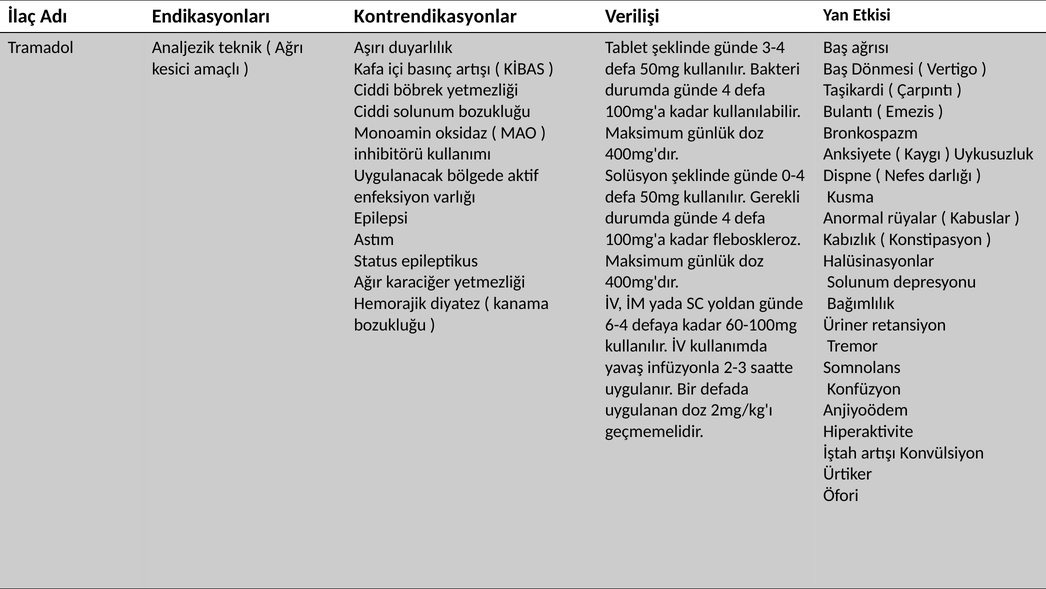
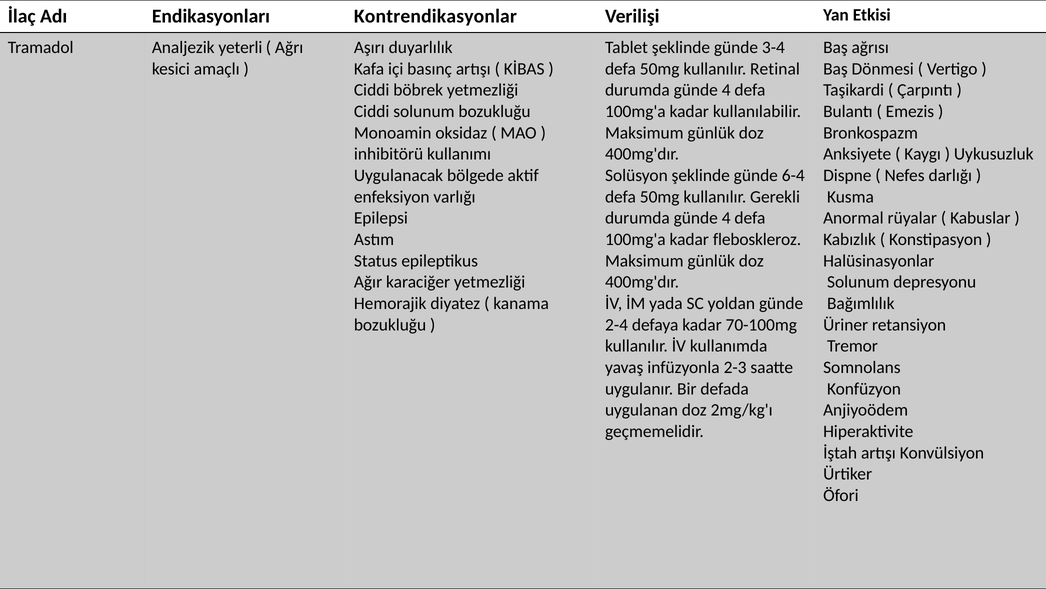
teknik: teknik -> yeterli
Bakteri: Bakteri -> Retinal
0-4: 0-4 -> 6-4
6-4: 6-4 -> 2-4
60-100mg: 60-100mg -> 70-100mg
